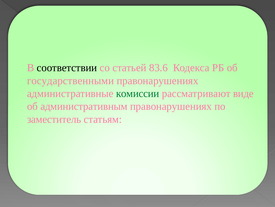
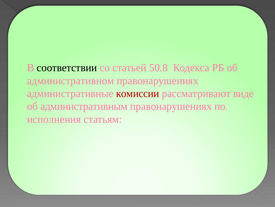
83.6: 83.6 -> 50.8
государственными: государственными -> административном
комиссии colour: green -> red
заместитель: заместитель -> исполнения
